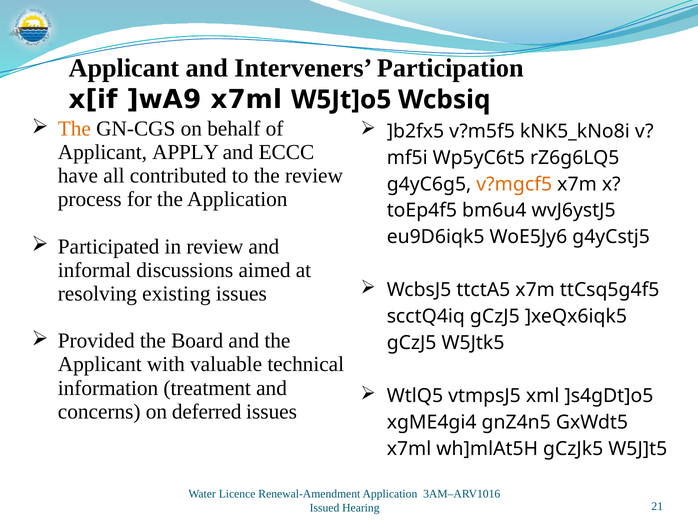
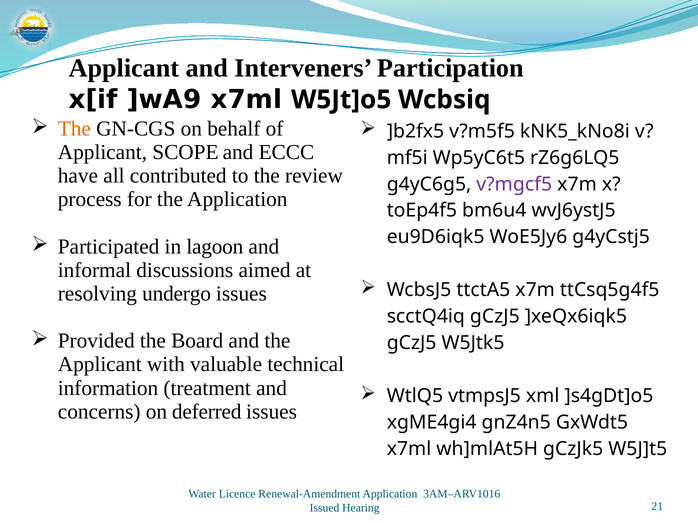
APPLY: APPLY -> SCOPE
v?mgcf5 colour: orange -> purple
in review: review -> lagoon
existing: existing -> undergo
